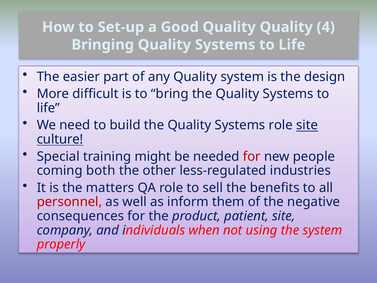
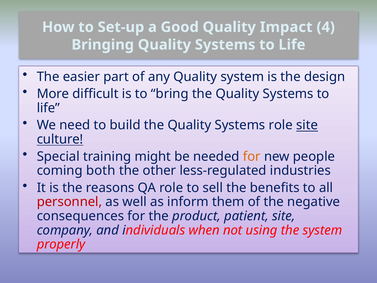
Quality Quality: Quality -> Impact
for at (252, 156) colour: red -> orange
matters: matters -> reasons
